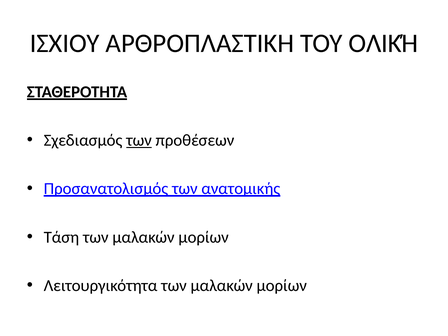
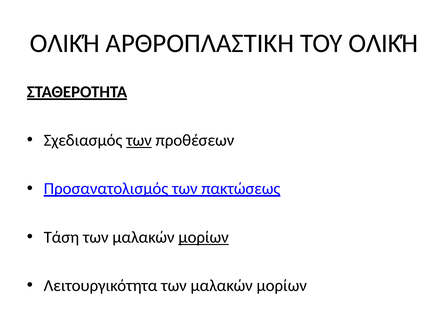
ΙΣΧΙΟΥ at (65, 43): ΙΣΧΙΟΥ -> ΟΛΙΚΉ
ανατομικής: ανατομικής -> πακτώσεως
μορίων at (204, 237) underline: none -> present
